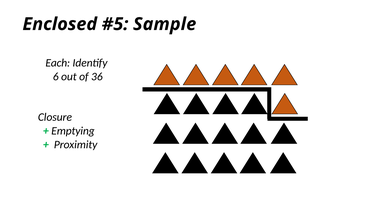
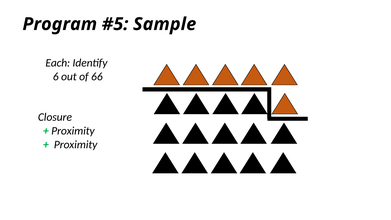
Enclosed: Enclosed -> Program
36: 36 -> 66
Emptying at (73, 131): Emptying -> Proximity
